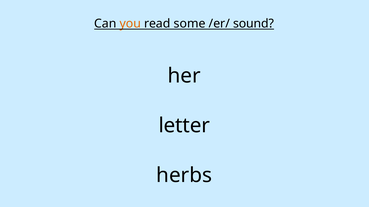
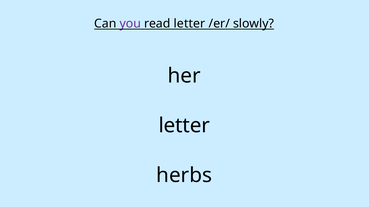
you colour: orange -> purple
read some: some -> letter
sound: sound -> slowly
